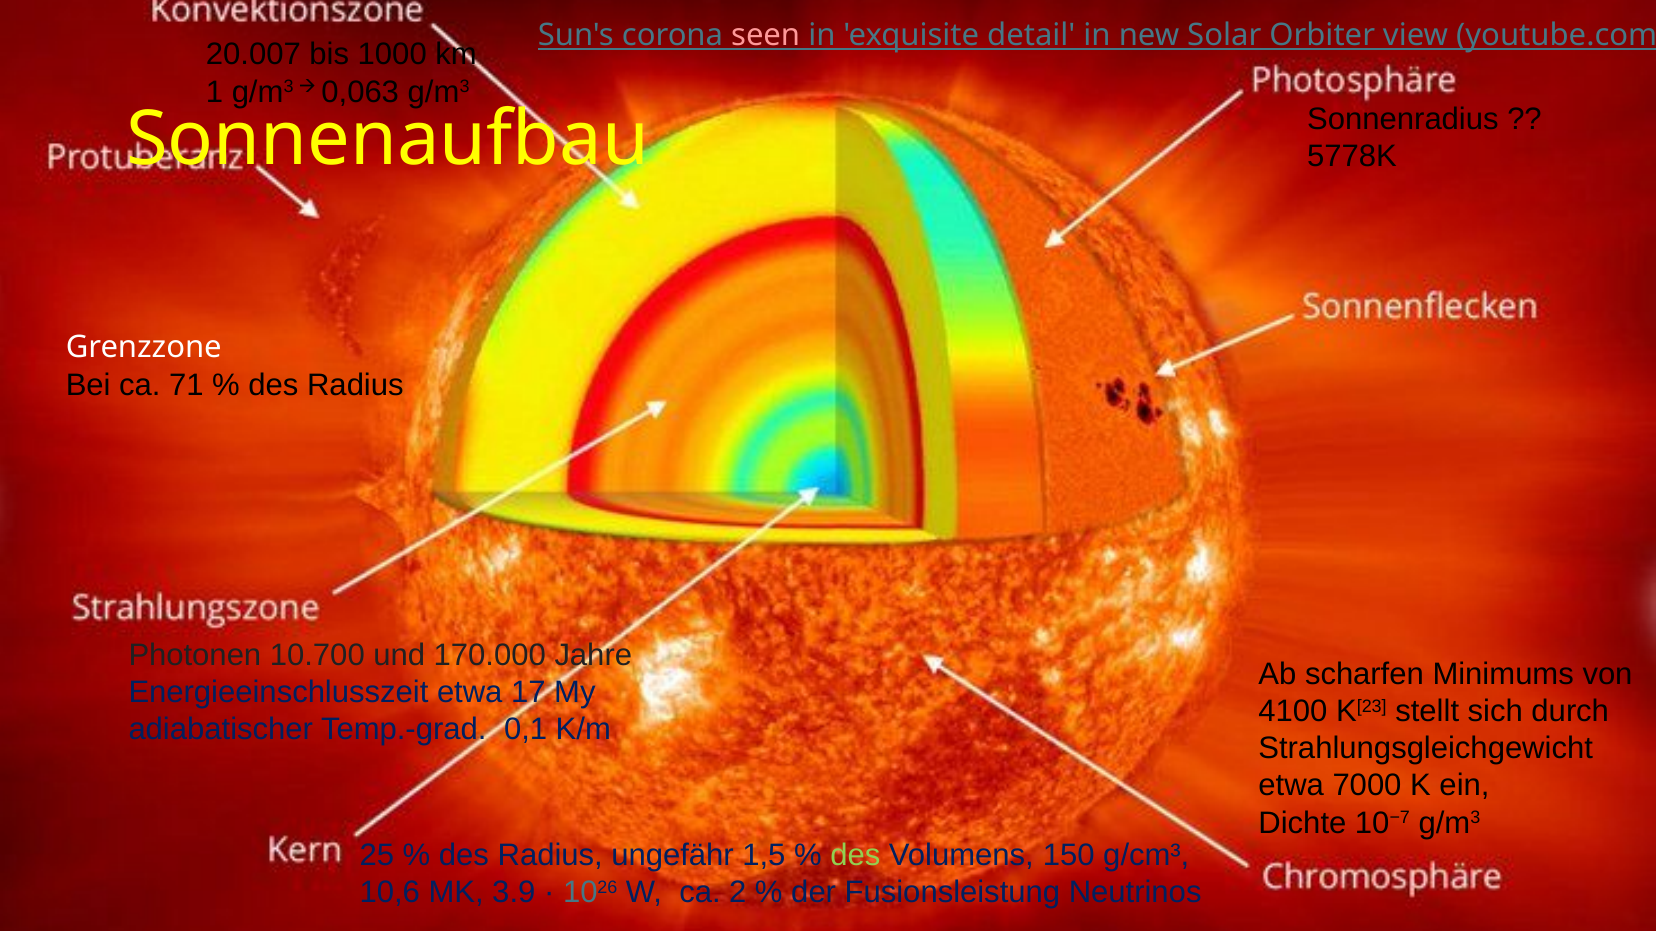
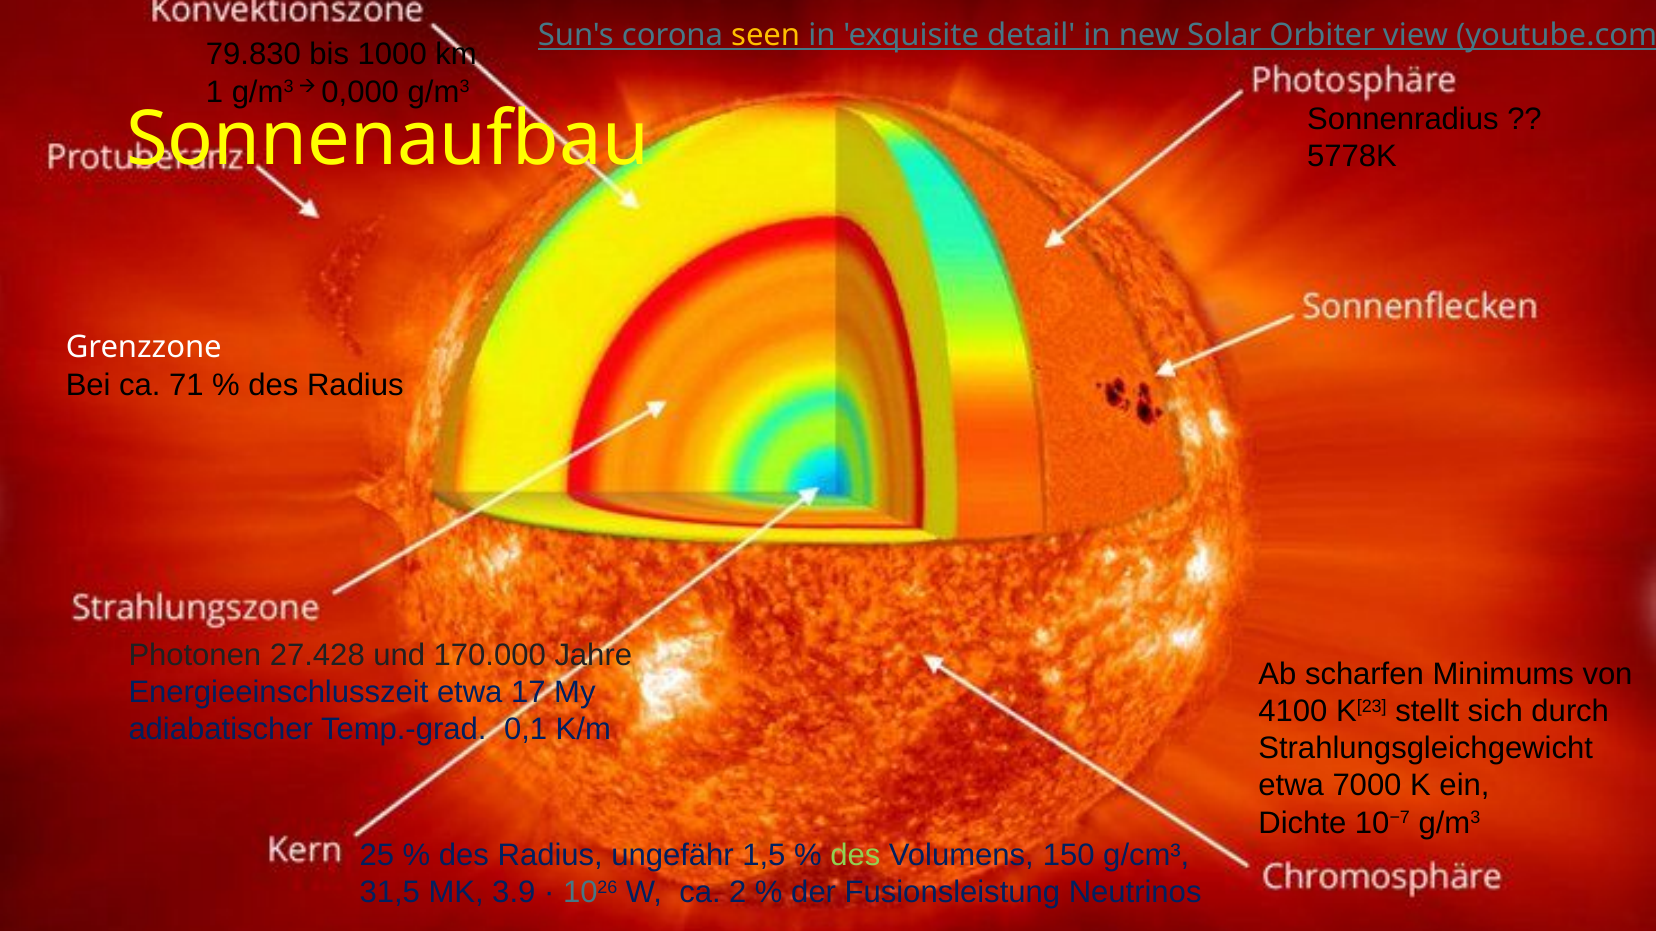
seen colour: pink -> yellow
20.007: 20.007 -> 79.830
0,063: 0,063 -> 0,000
10.700: 10.700 -> 27.428
10,6: 10,6 -> 31,5
